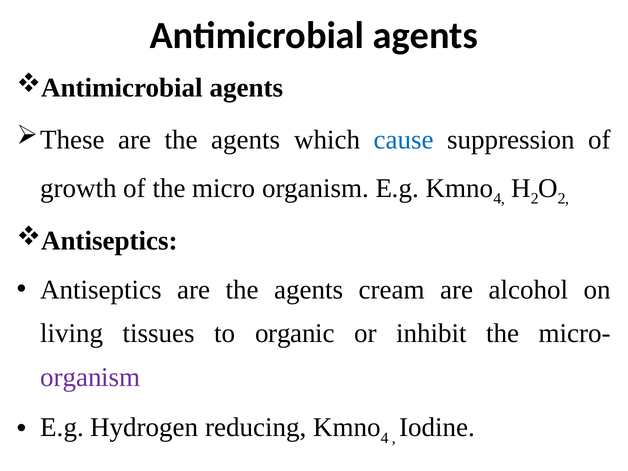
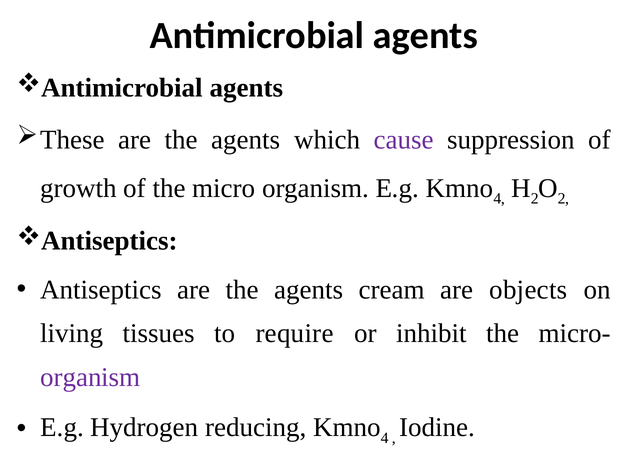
cause colour: blue -> purple
alcohol: alcohol -> objects
organic: organic -> require
